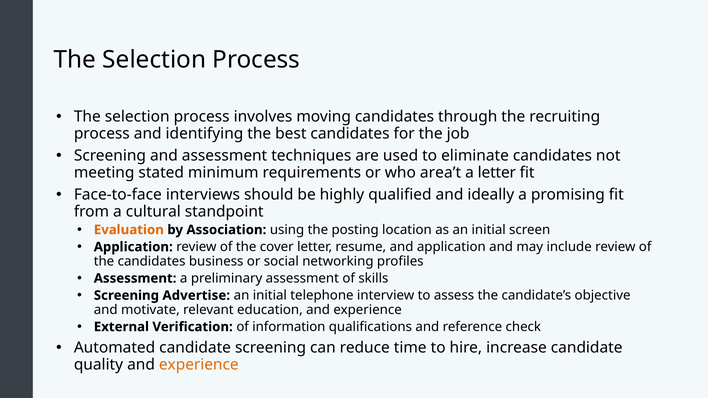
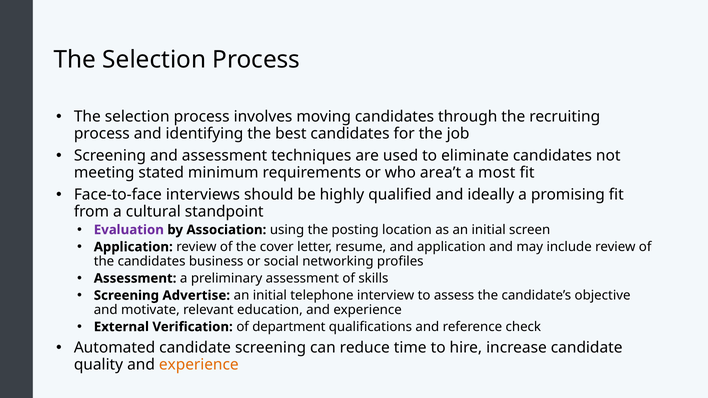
a letter: letter -> most
Evaluation colour: orange -> purple
information: information -> department
